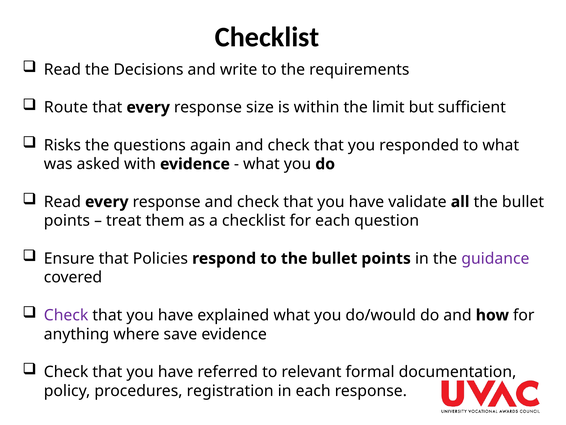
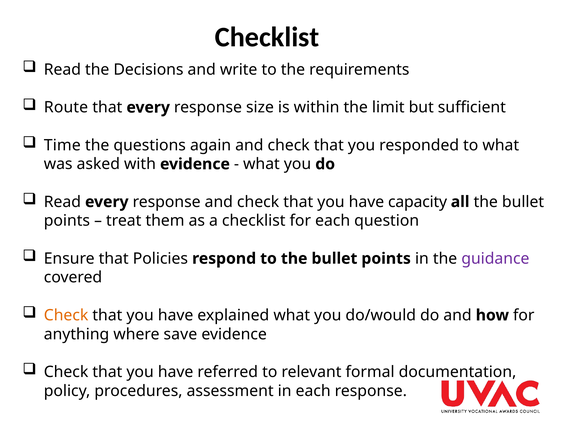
Risks: Risks -> Time
validate: validate -> capacity
Check at (66, 315) colour: purple -> orange
registration: registration -> assessment
